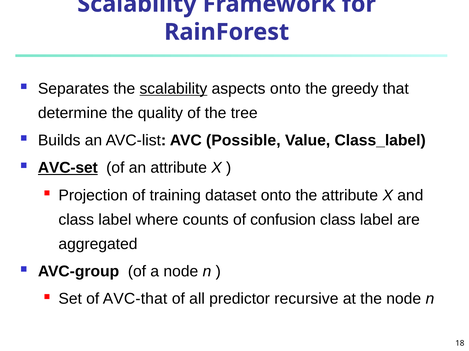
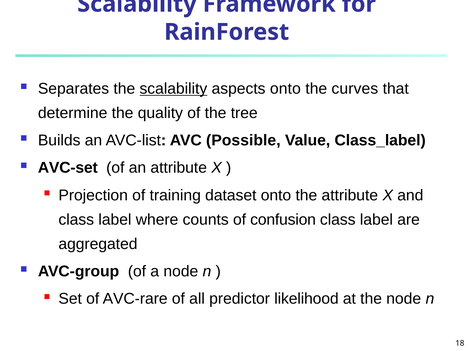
greedy: greedy -> curves
AVC-set underline: present -> none
AVC-that: AVC-that -> AVC-rare
recursive: recursive -> likelihood
